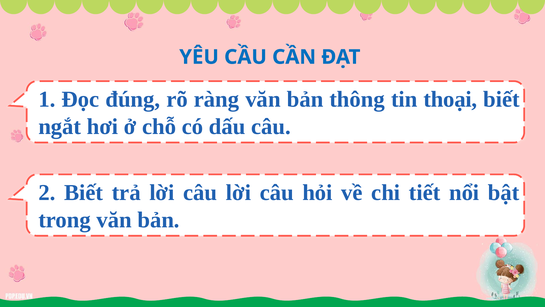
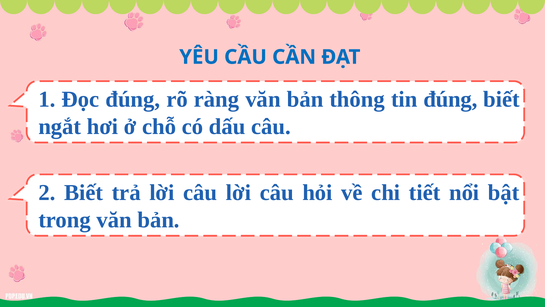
tin thoại: thoại -> đúng
